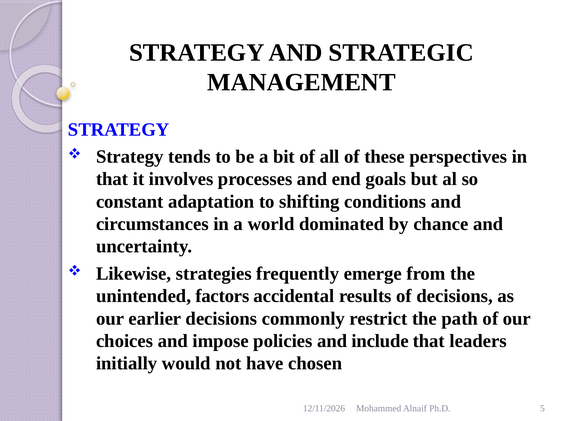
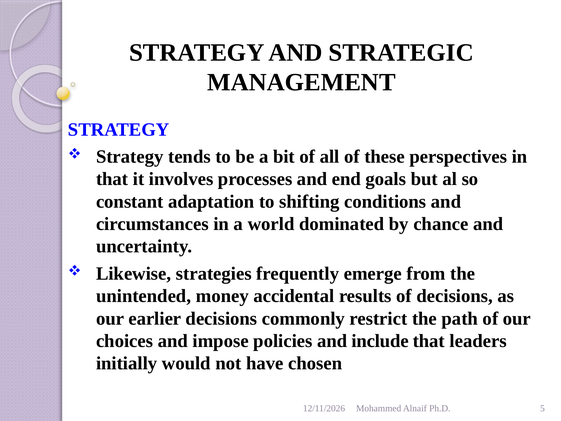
factors: factors -> money
